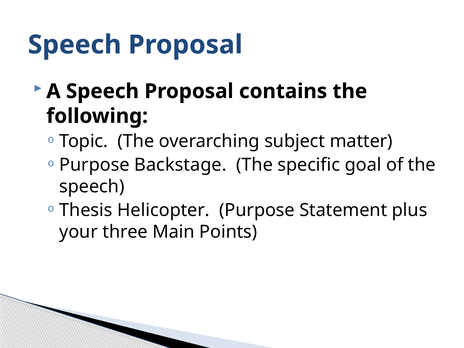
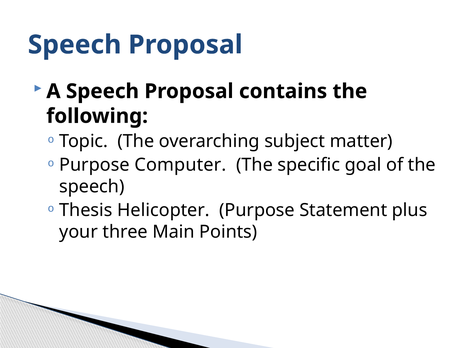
Backstage: Backstage -> Computer
